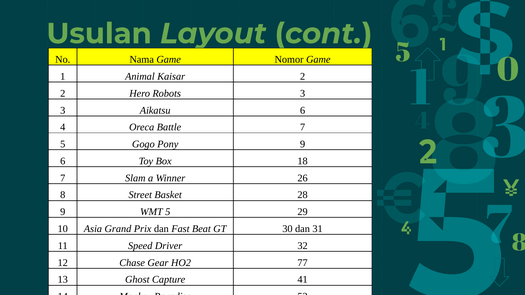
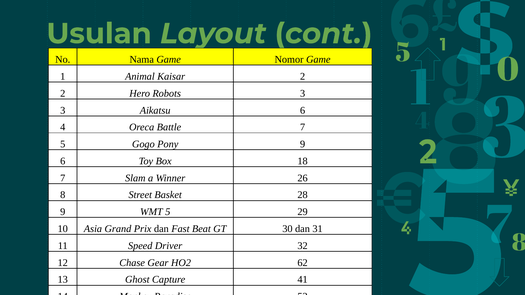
77: 77 -> 62
